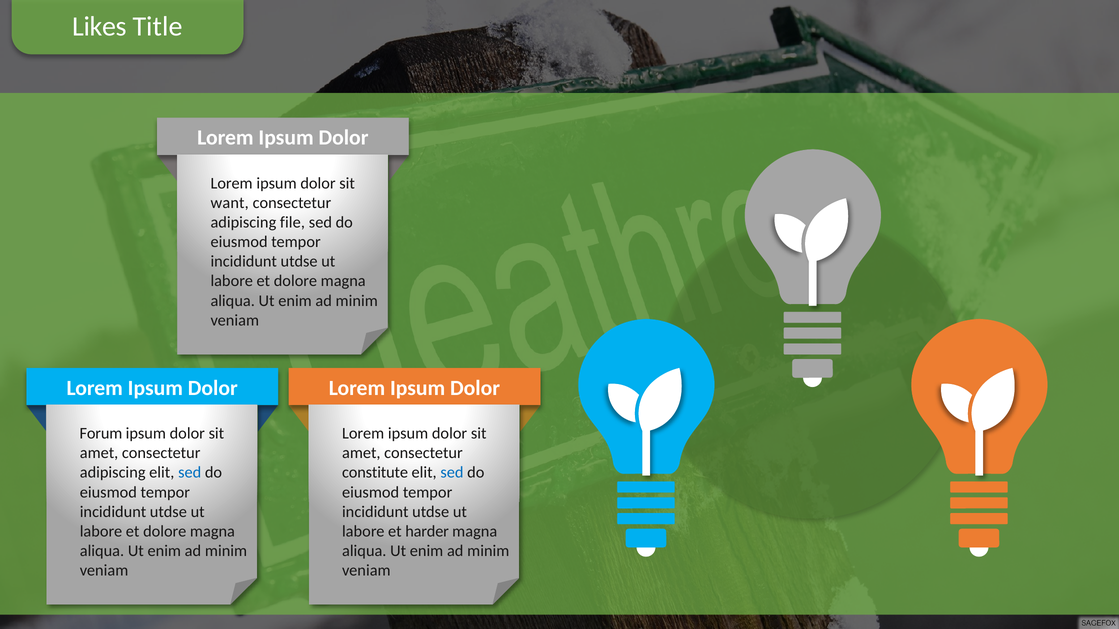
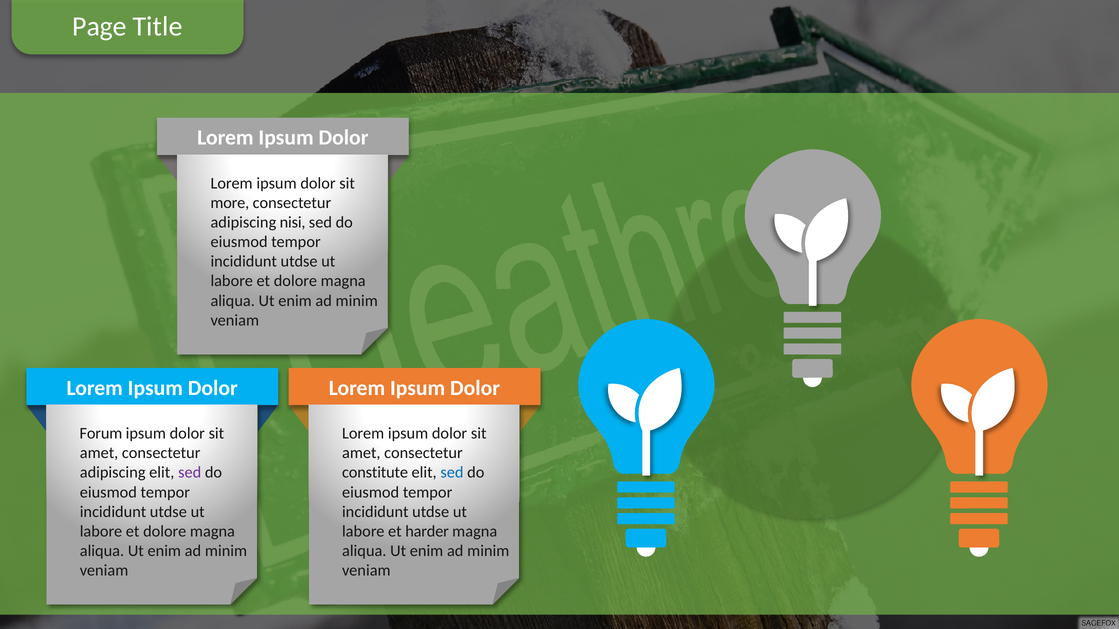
Likes: Likes -> Page
want: want -> more
file: file -> nisi
sed at (190, 473) colour: blue -> purple
